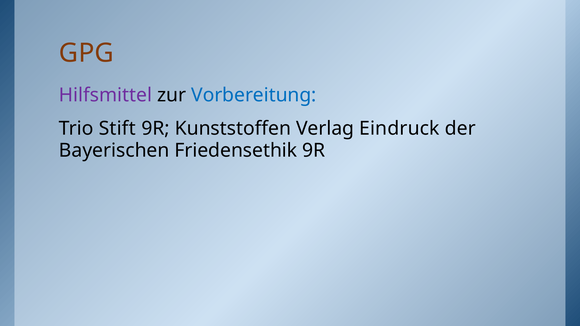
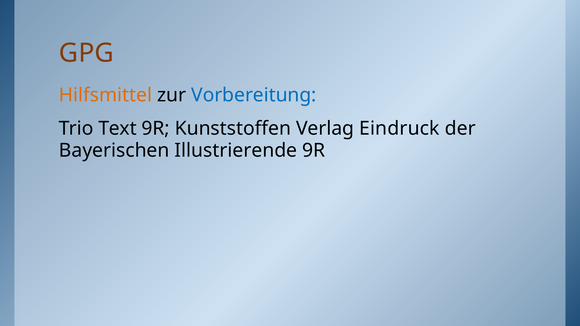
Hilfsmittel colour: purple -> orange
Stift: Stift -> Text
Friedensethik: Friedensethik -> Illustrierende
